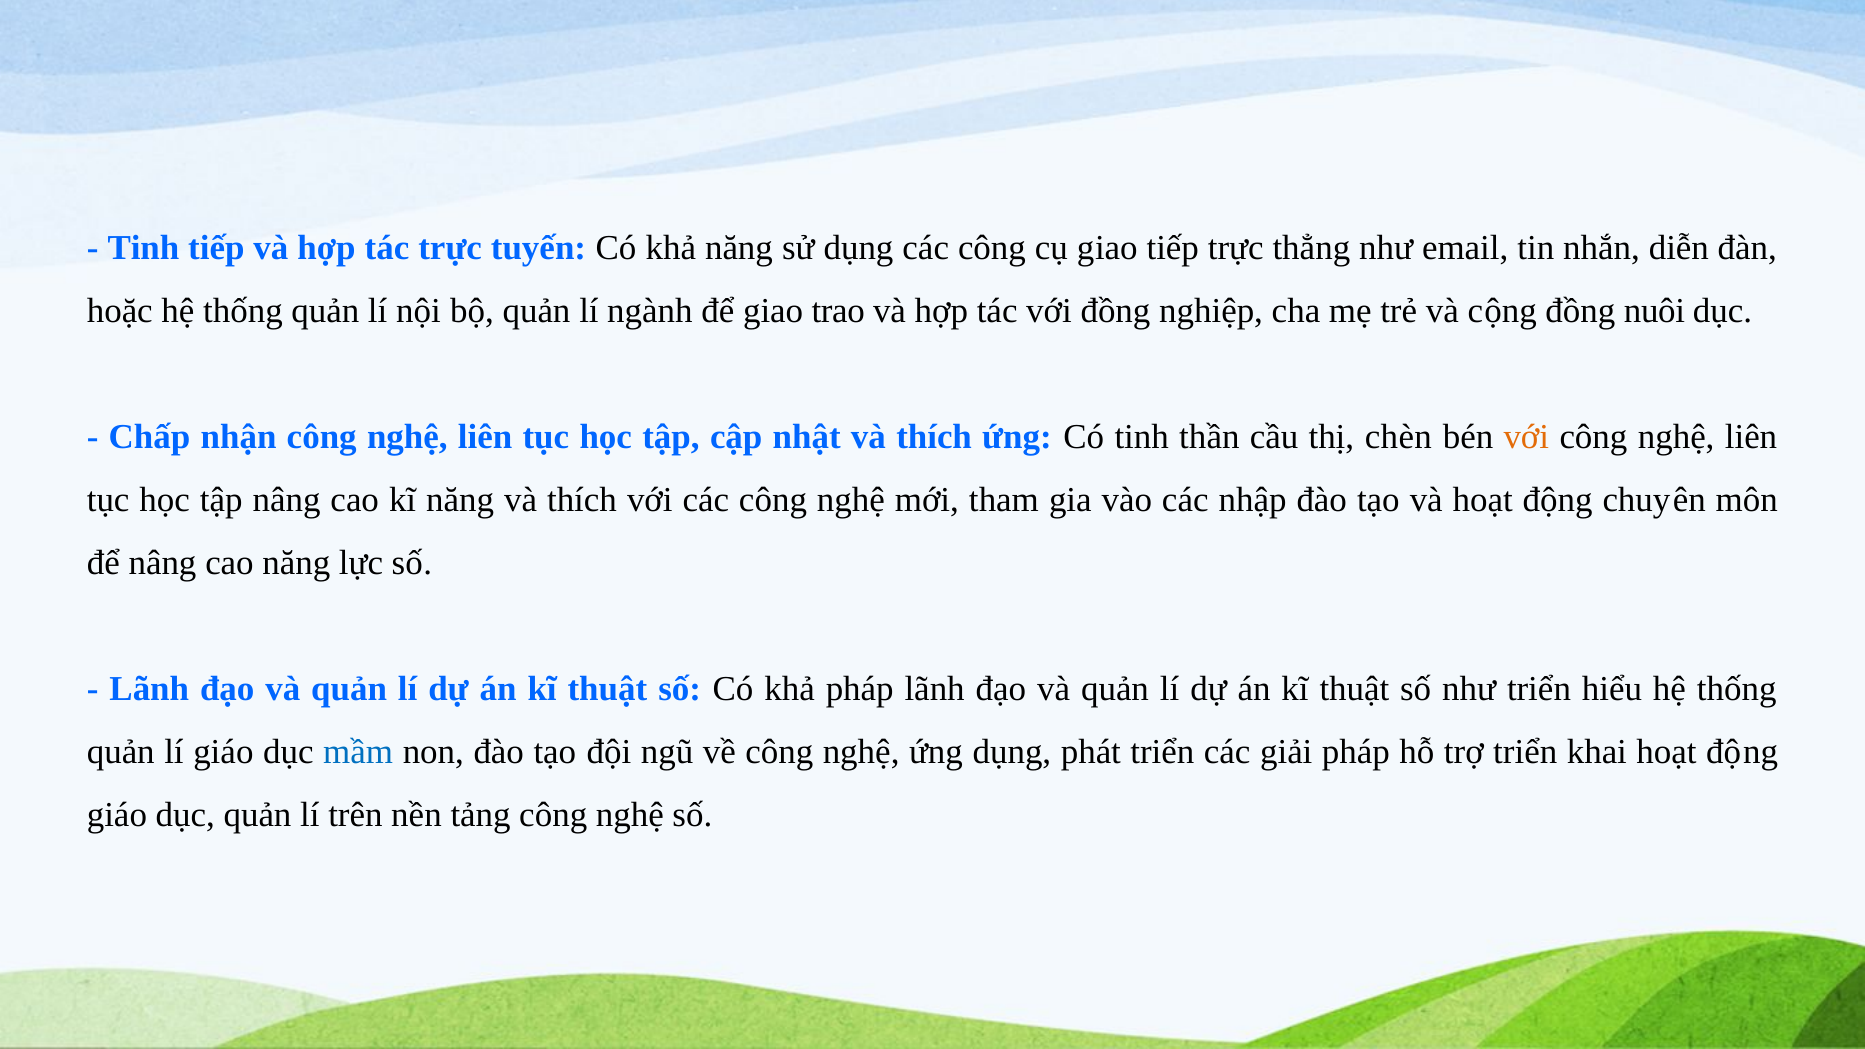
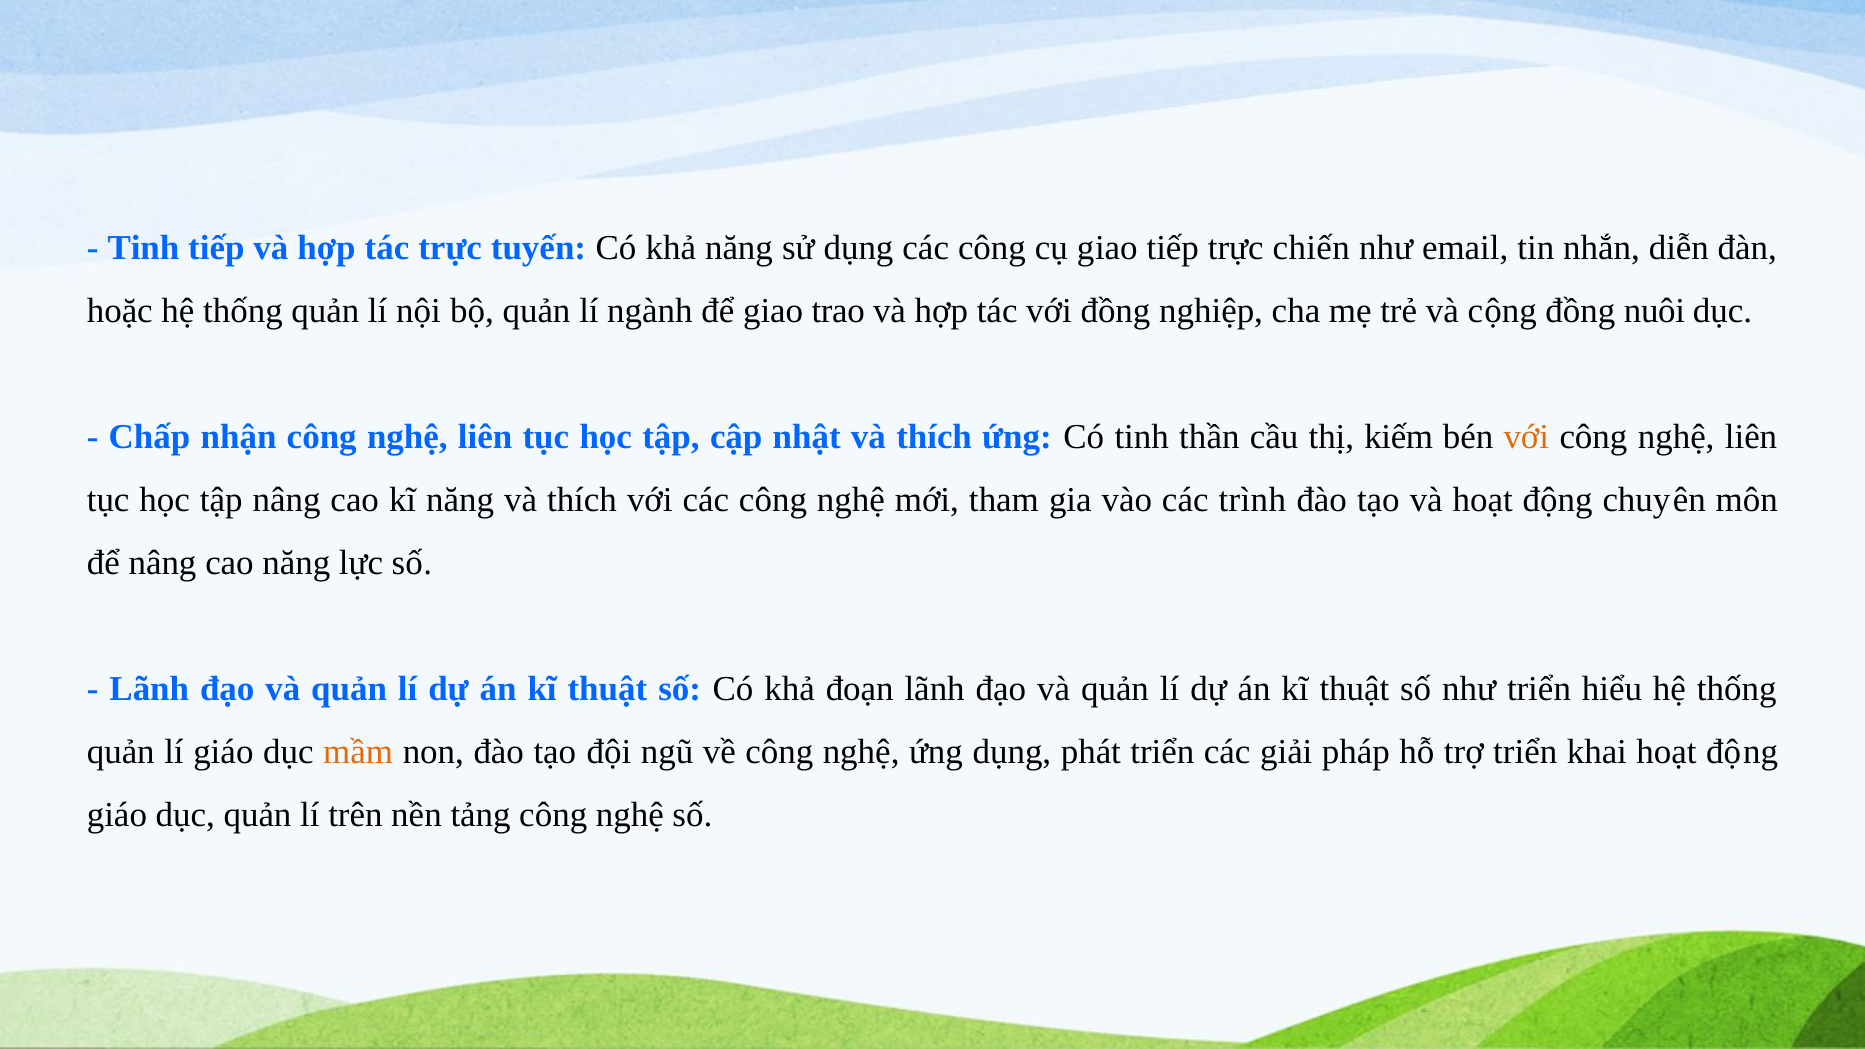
thẳng: thẳng -> chiến
chèn: chèn -> kiếm
nhập: nhập -> trình
khả pháp: pháp -> đoạn
mầm colour: blue -> orange
